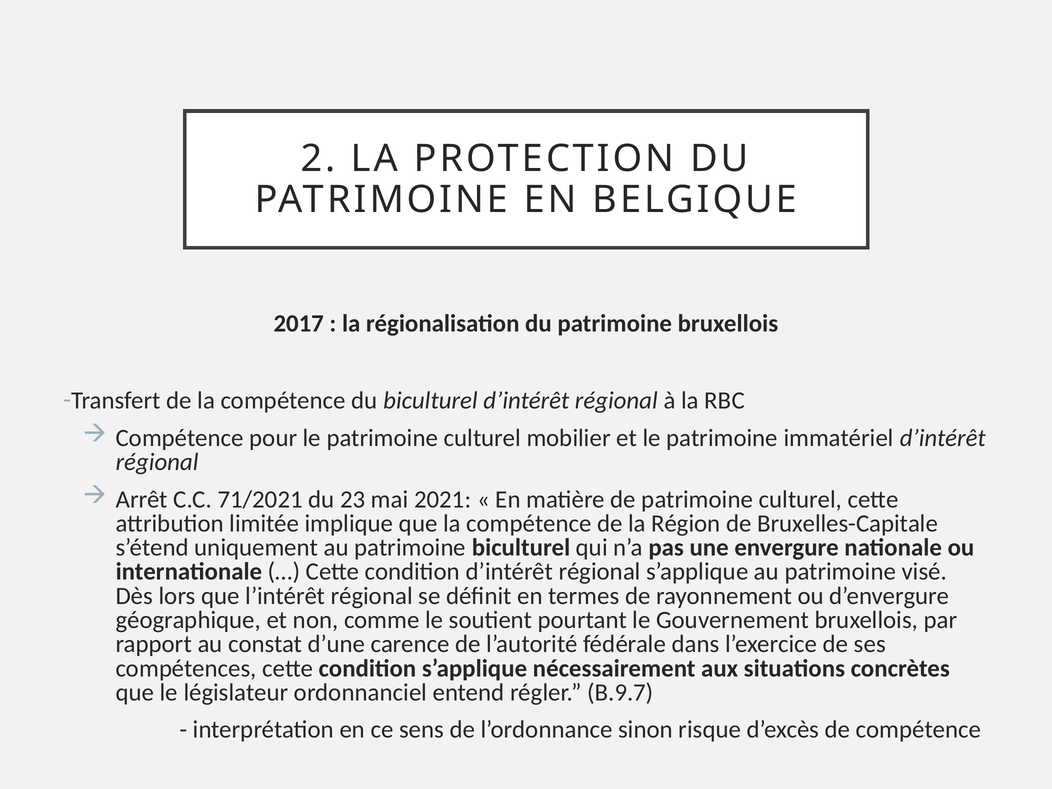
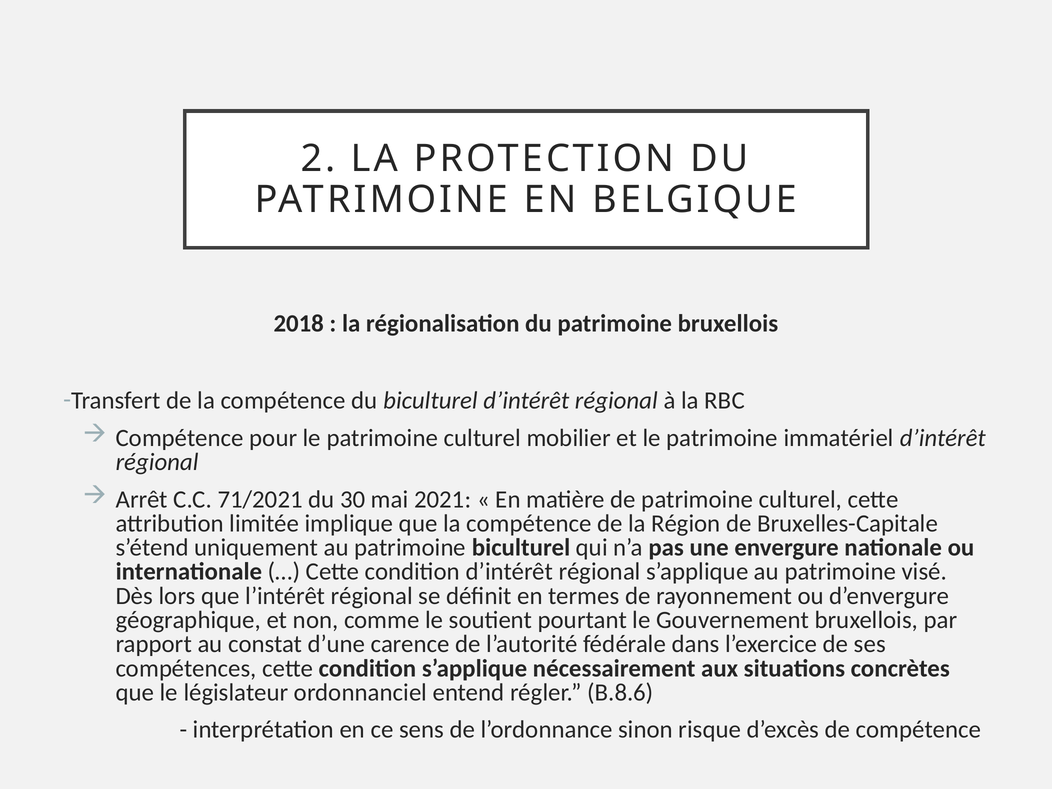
2017: 2017 -> 2018
23: 23 -> 30
B.9.7: B.9.7 -> B.8.6
